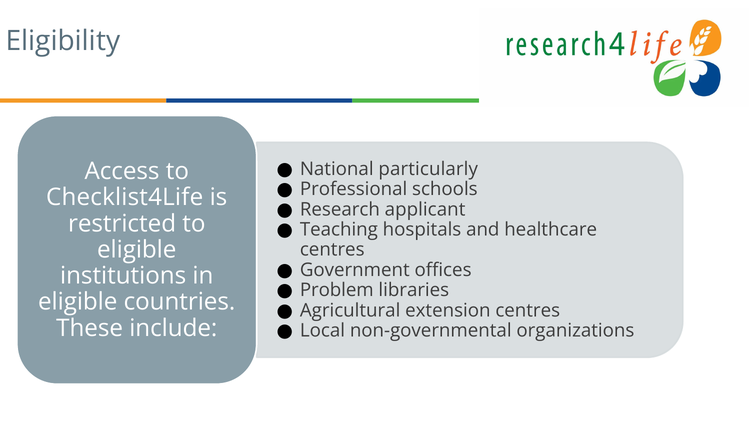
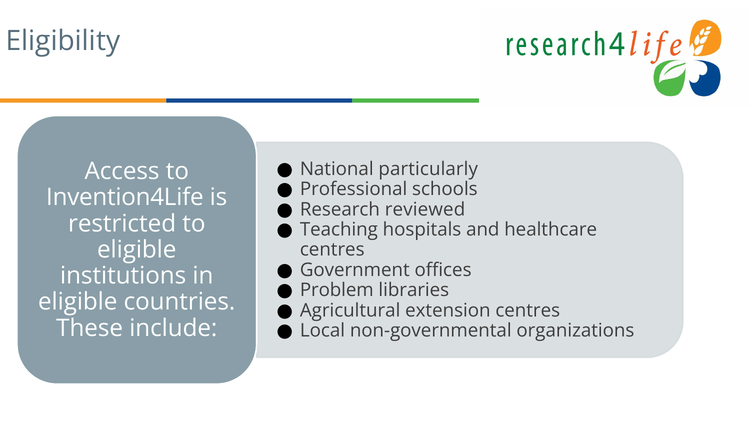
Checklist4Life: Checklist4Life -> Invention4Life
applicant: applicant -> reviewed
